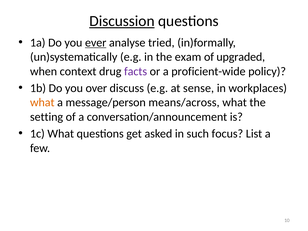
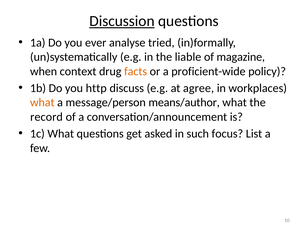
ever underline: present -> none
exam: exam -> liable
upgraded: upgraded -> magazine
facts colour: purple -> orange
over: over -> http
sense: sense -> agree
means/across: means/across -> means/author
setting: setting -> record
